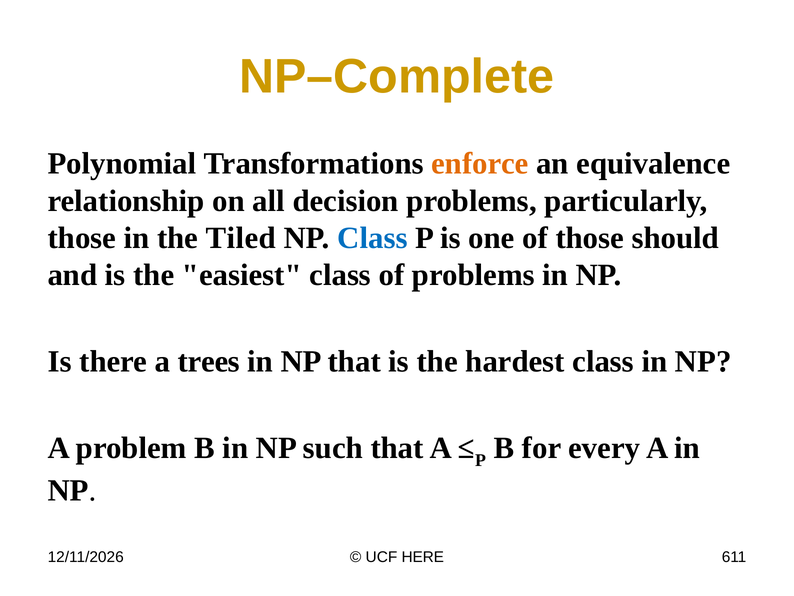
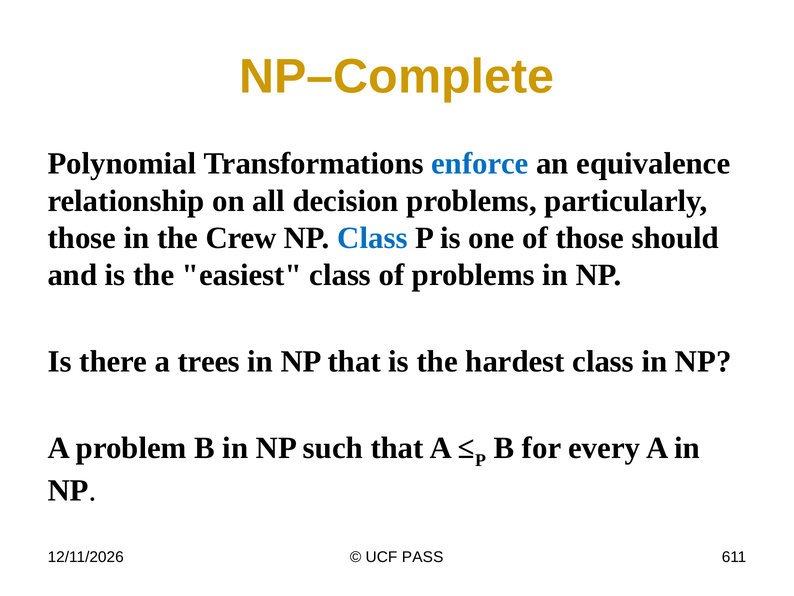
enforce colour: orange -> blue
Tiled: Tiled -> Crew
HERE: HERE -> PASS
